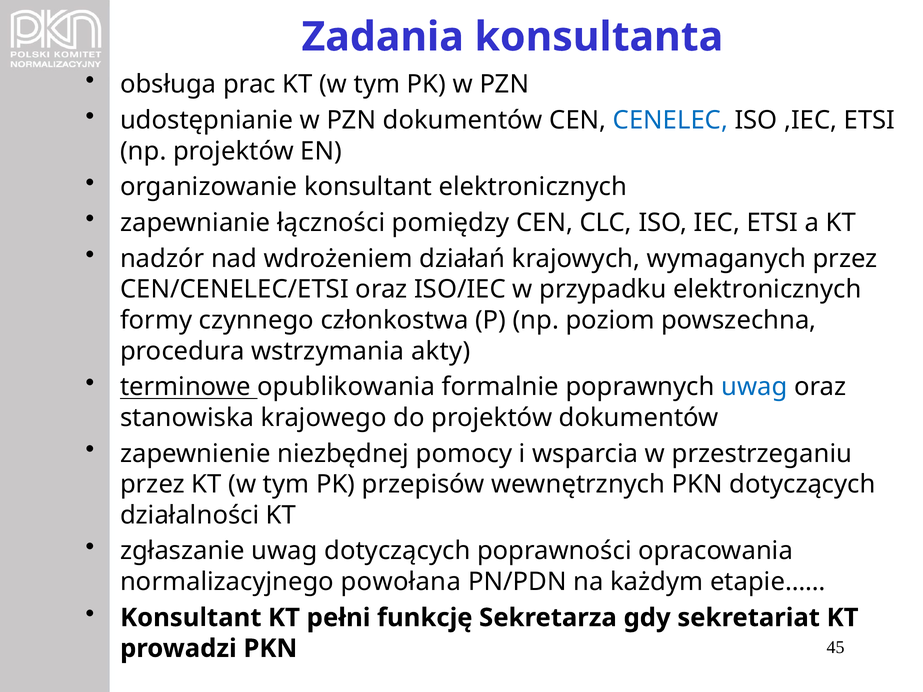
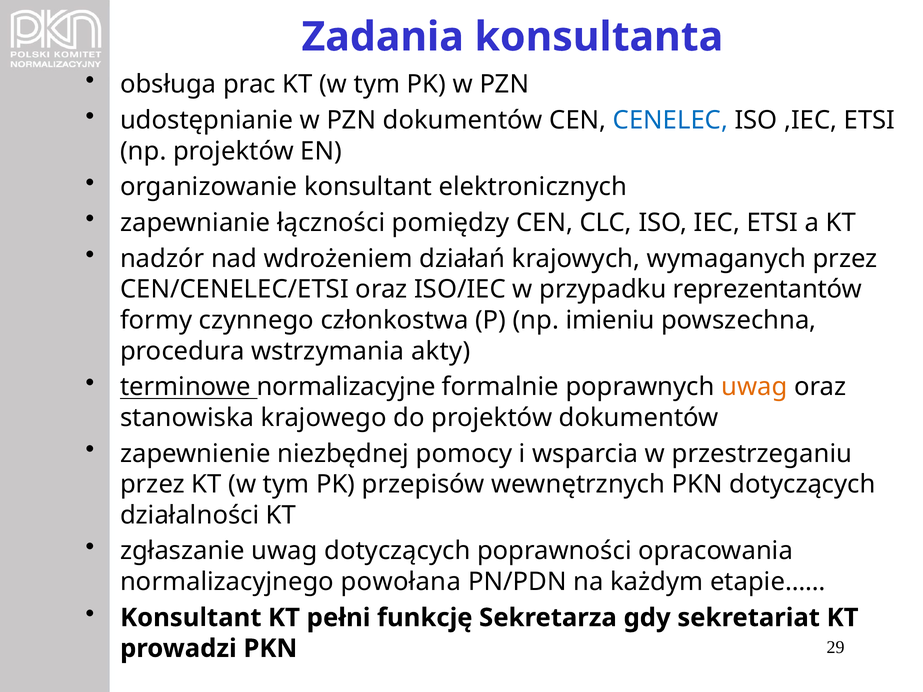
przypadku elektronicznych: elektronicznych -> reprezentantów
poziom: poziom -> imieniu
opublikowania: opublikowania -> normalizacyjne
uwag at (754, 387) colour: blue -> orange
45: 45 -> 29
